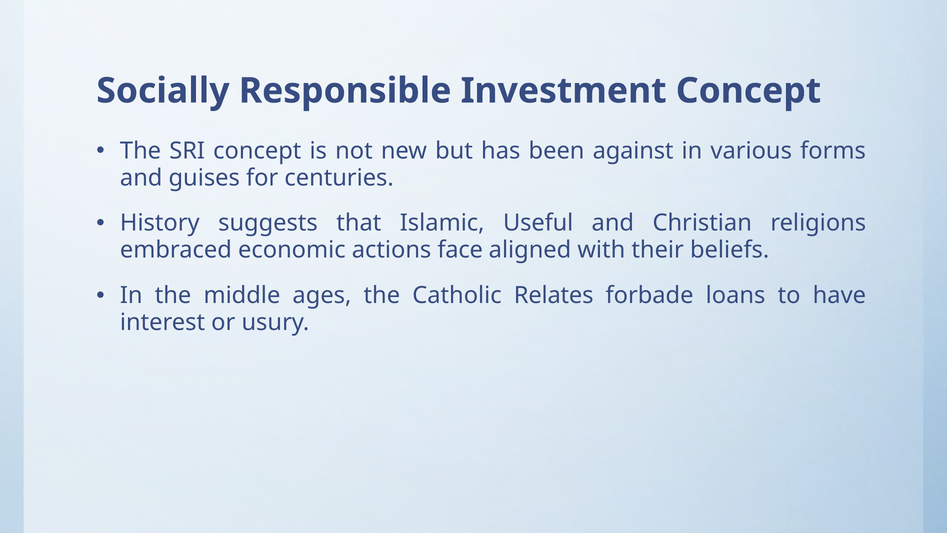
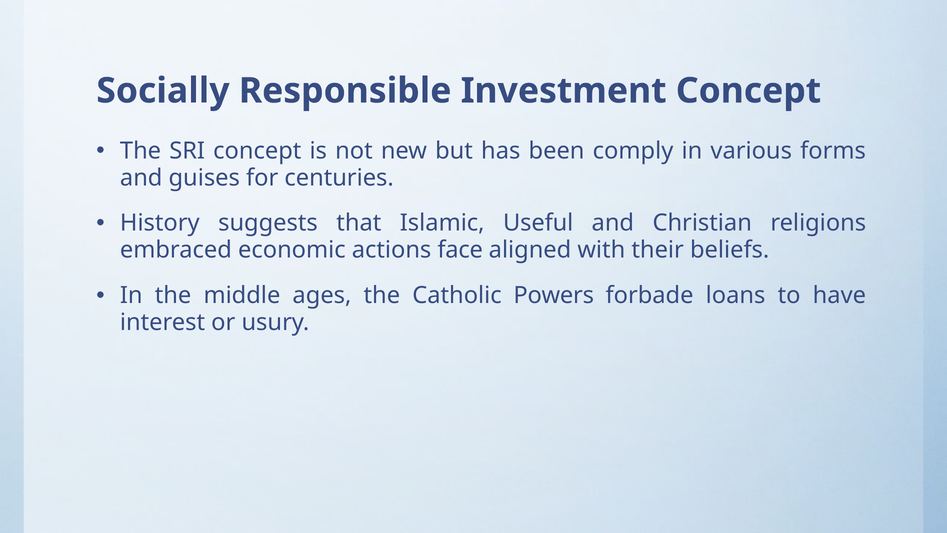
against: against -> comply
Relates: Relates -> Powers
